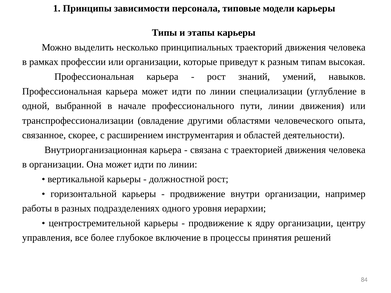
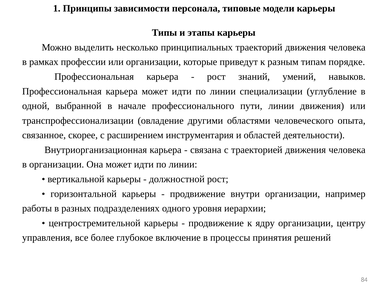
высокая: высокая -> порядке
